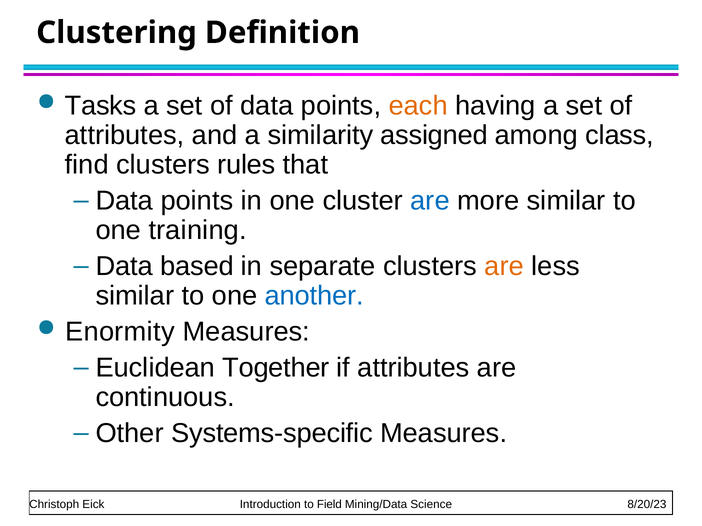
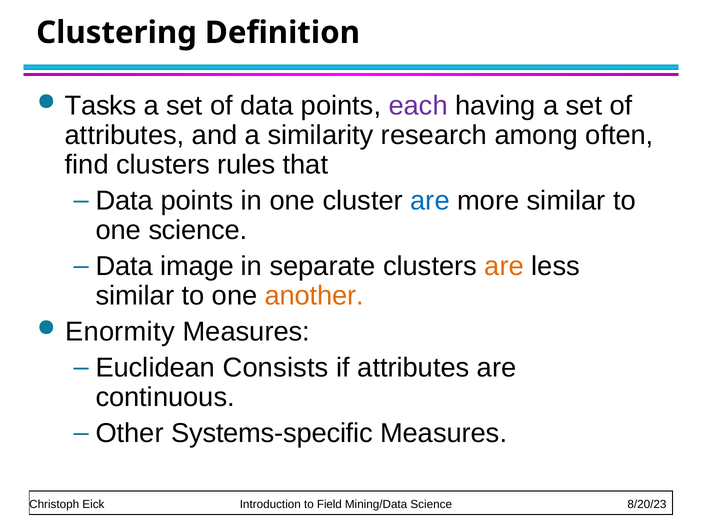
each colour: orange -> purple
assigned: assigned -> research
class: class -> often
one training: training -> science
based: based -> image
another colour: blue -> orange
Together: Together -> Consists
